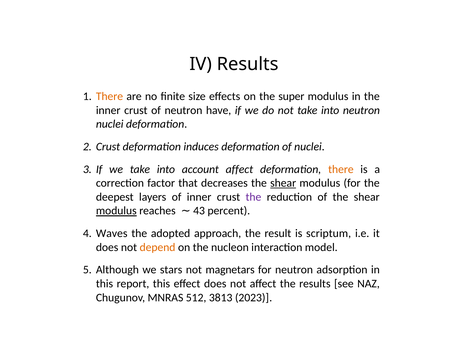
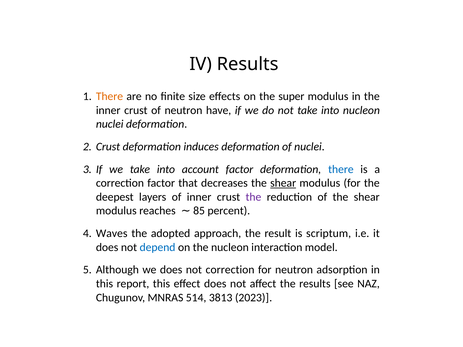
into neutron: neutron -> nucleon
account affect: affect -> factor
there at (341, 169) colour: orange -> blue
modulus at (116, 211) underline: present -> none
43: 43 -> 85
depend colour: orange -> blue
we stars: stars -> does
not magnetars: magnetars -> correction
512: 512 -> 514
